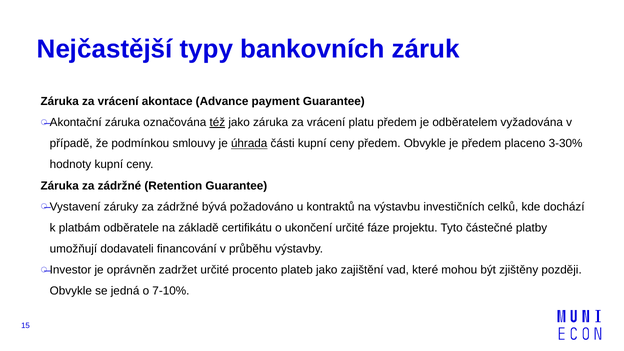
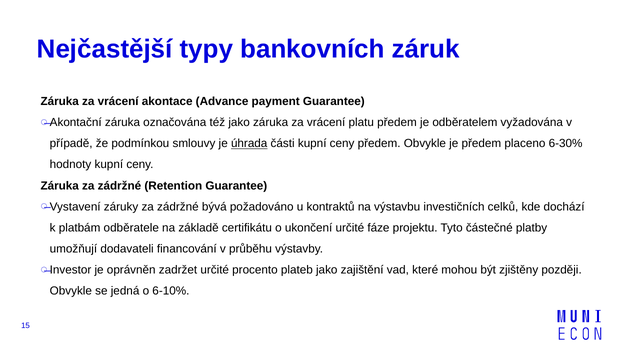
též underline: present -> none
3-30%: 3-30% -> 6-30%
7-10%: 7-10% -> 6-10%
